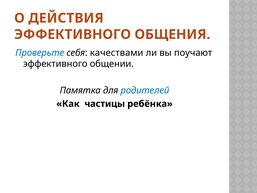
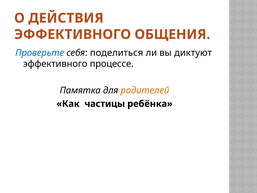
качествами: качествами -> поделиться
поучают: поучают -> диктуют
общении: общении -> процессе
родителей colour: blue -> orange
